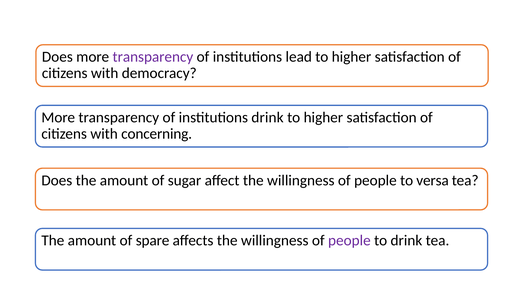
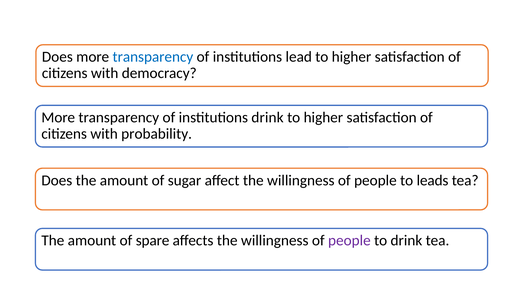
transparency at (153, 57) colour: purple -> blue
concerning: concerning -> probability
versa: versa -> leads
